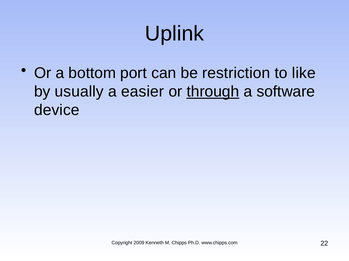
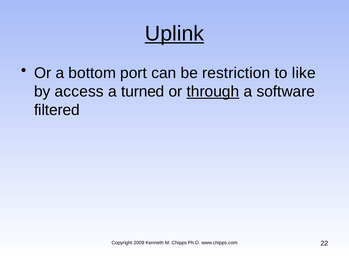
Uplink underline: none -> present
usually: usually -> access
easier: easier -> turned
device: device -> filtered
